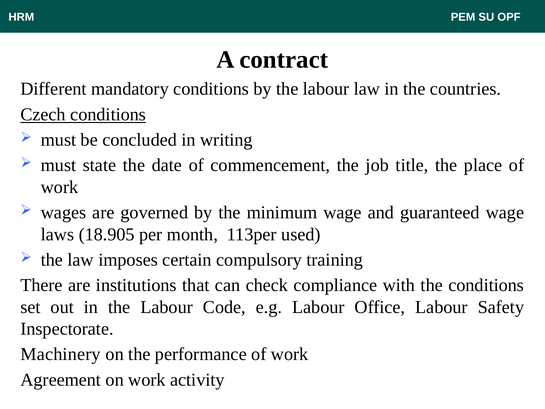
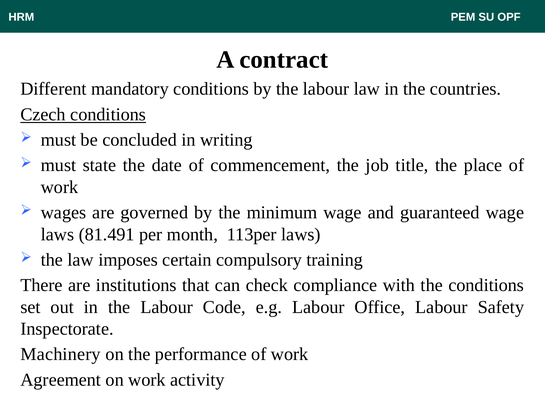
18.905: 18.905 -> 81.491
113per used: used -> laws
